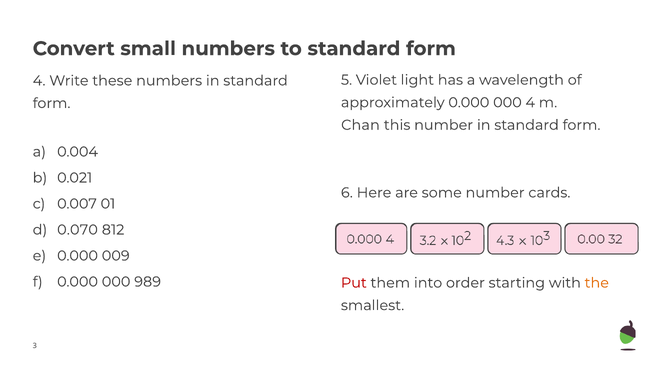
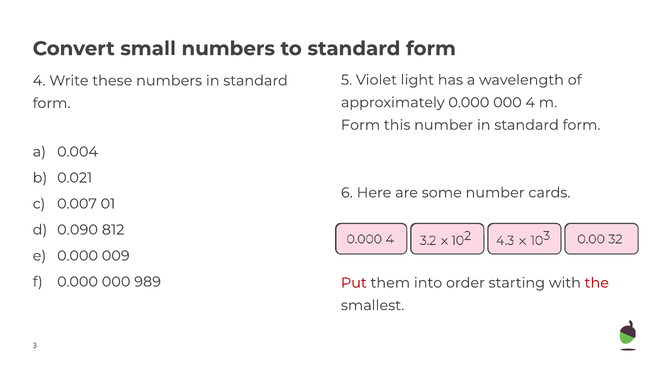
Chan at (360, 125): Chan -> Form
0.070: 0.070 -> 0.090
the colour: orange -> red
